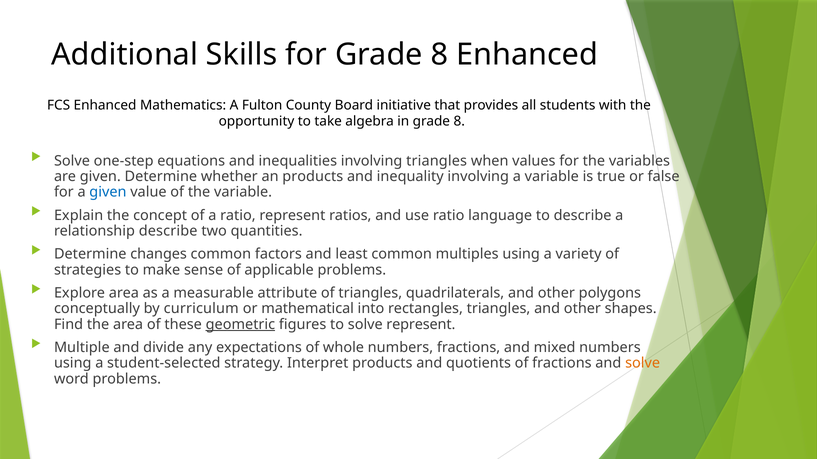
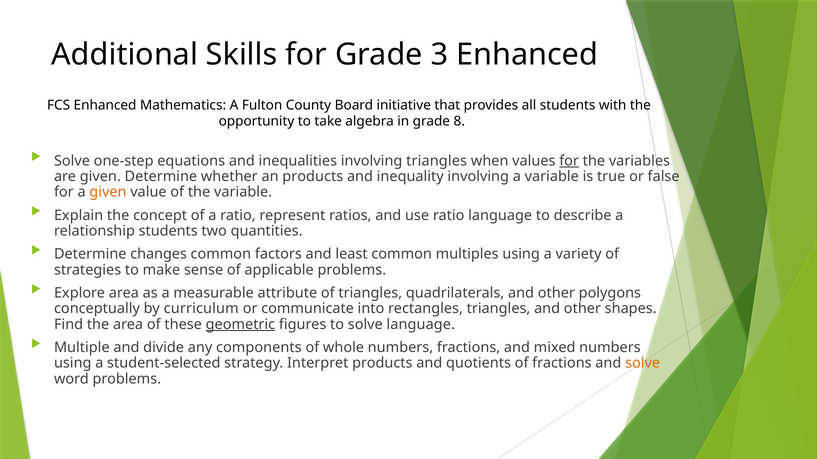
8: 8 -> 3
for at (569, 161) underline: none -> present
given at (108, 192) colour: blue -> orange
relationship describe: describe -> students
mathematical: mathematical -> communicate
solve represent: represent -> language
expectations: expectations -> components
